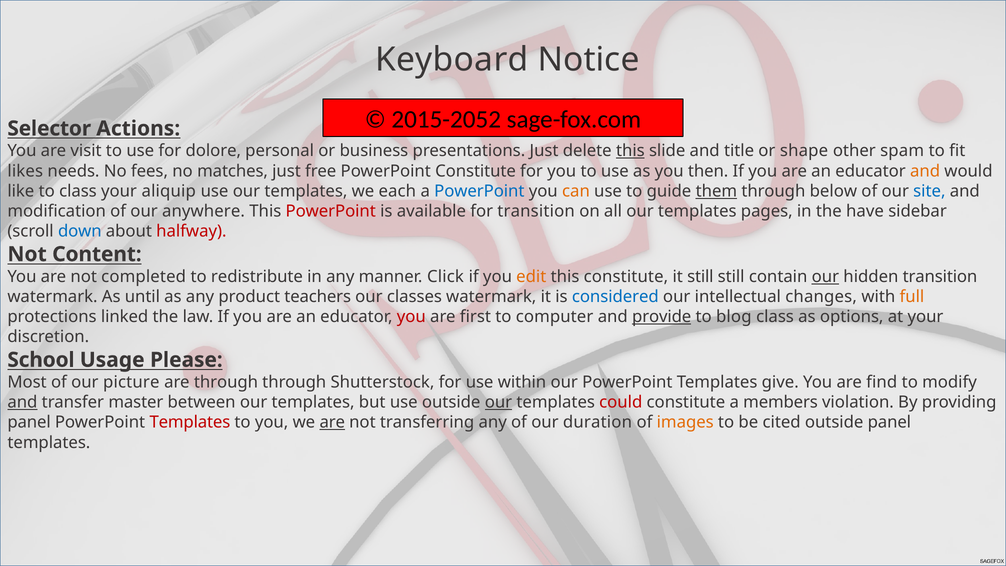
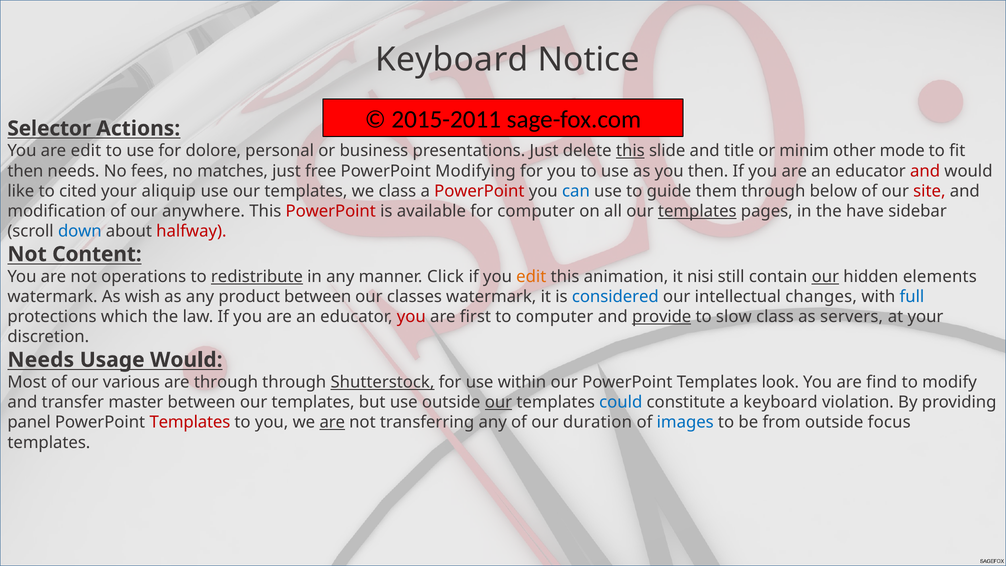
2015-2052: 2015-2052 -> 2015-2011
are visit: visit -> edit
shape: shape -> minim
spam: spam -> mode
likes at (25, 171): likes -> then
PowerPoint Constitute: Constitute -> Modifying
and at (925, 171) colour: orange -> red
to class: class -> cited
we each: each -> class
PowerPoint at (479, 191) colour: blue -> red
can colour: orange -> blue
them underline: present -> none
site colour: blue -> red
for transition: transition -> computer
templates at (697, 211) underline: none -> present
completed: completed -> operations
redistribute underline: none -> present
this constitute: constitute -> animation
it still: still -> nisi
hidden transition: transition -> elements
until: until -> wish
product teachers: teachers -> between
full colour: orange -> blue
linked: linked -> which
blog: blog -> slow
options: options -> servers
School at (41, 360): School -> Needs
Usage Please: Please -> Would
picture: picture -> various
Shutterstock underline: none -> present
give: give -> look
and at (22, 402) underline: present -> none
could colour: red -> blue
a members: members -> keyboard
images colour: orange -> blue
cited: cited -> from
outside panel: panel -> focus
